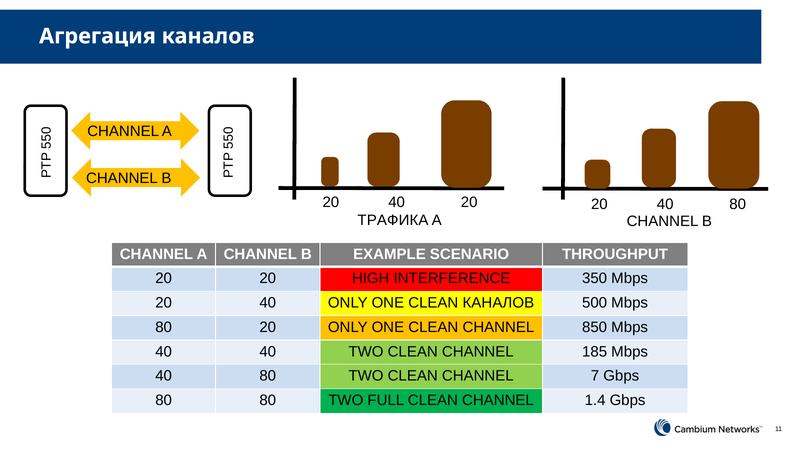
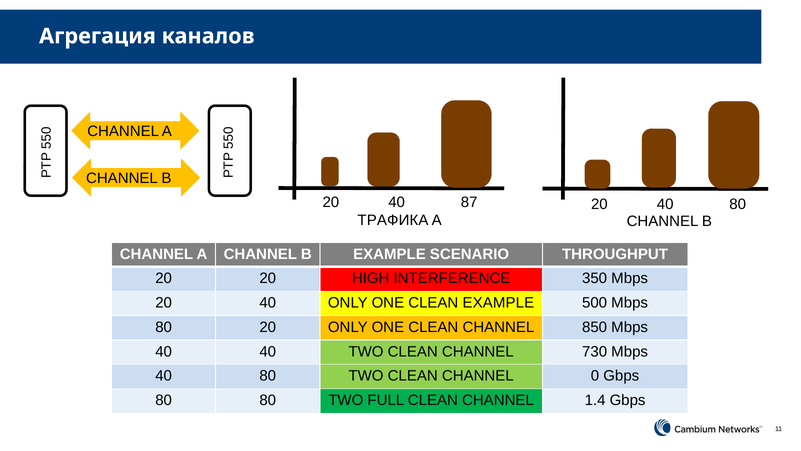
20 at (469, 202): 20 -> 87
CLEAN КАНАЛОВ: КАНАЛОВ -> EXAMPLE
185: 185 -> 730
CHANNEL 7: 7 -> 0
